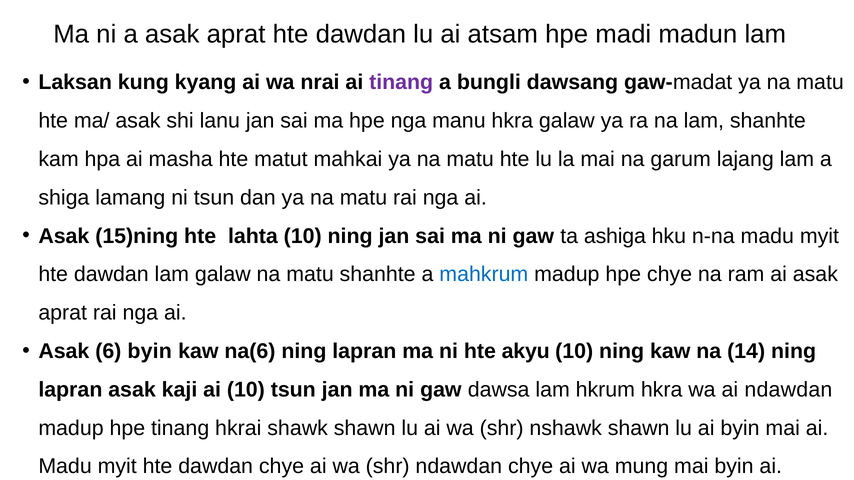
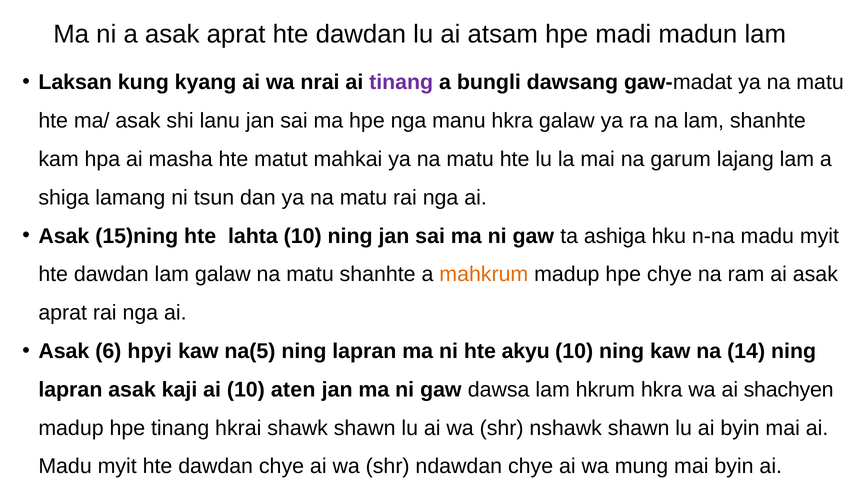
mahkrum colour: blue -> orange
6 byin: byin -> hpyi
na(6: na(6 -> na(5
10 tsun: tsun -> aten
ai ndawdan: ndawdan -> shachyen
